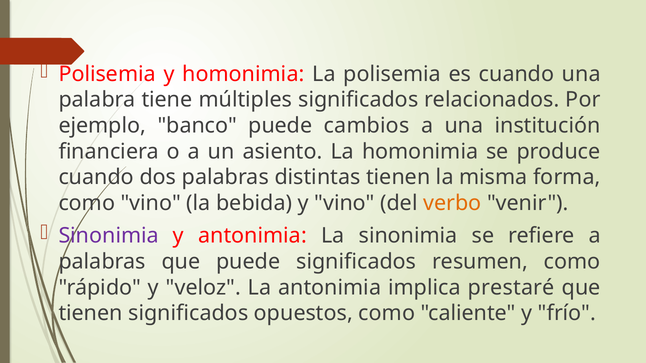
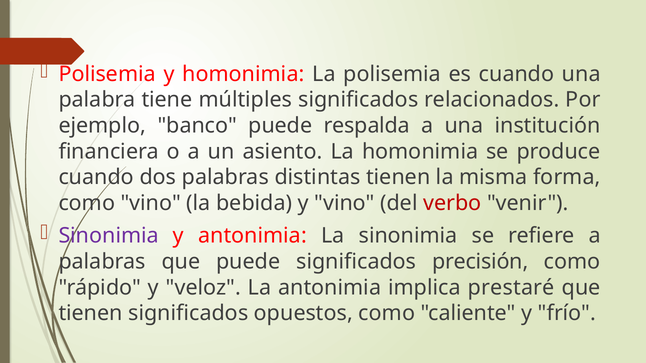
cambios: cambios -> respalda
verbo colour: orange -> red
resumen: resumen -> precisión
